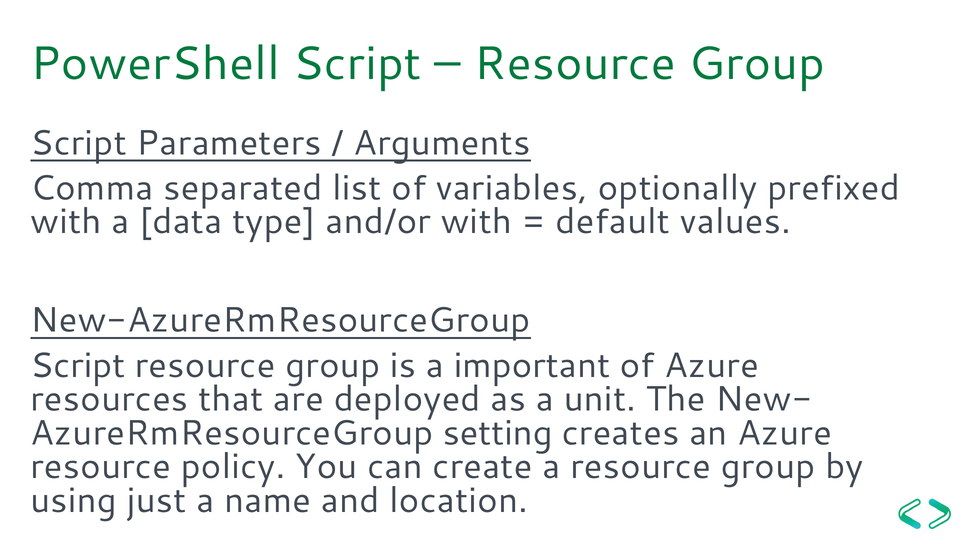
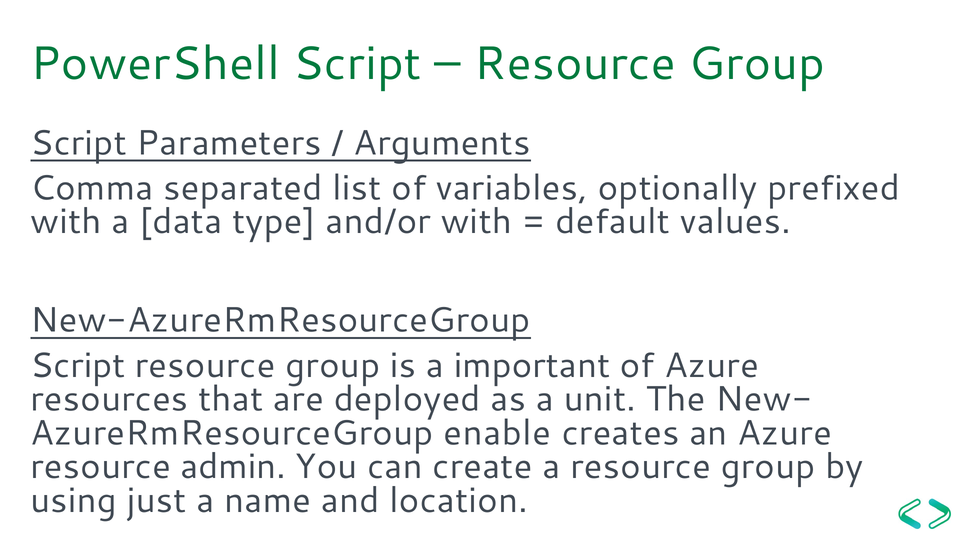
setting: setting -> enable
policy: policy -> admin
